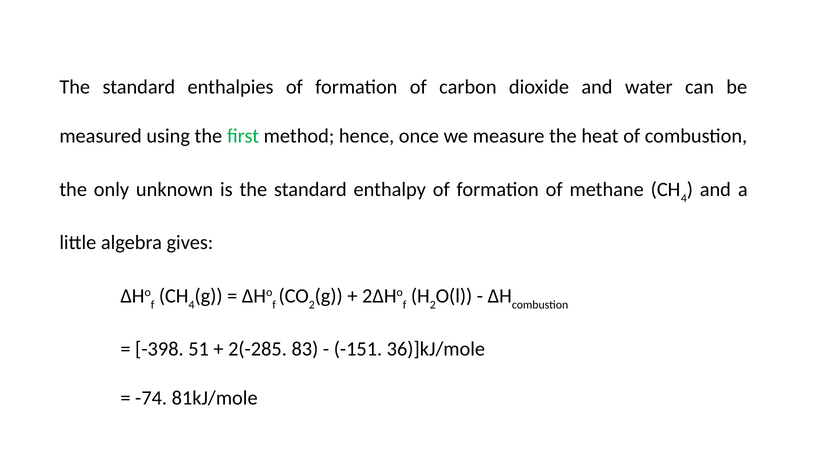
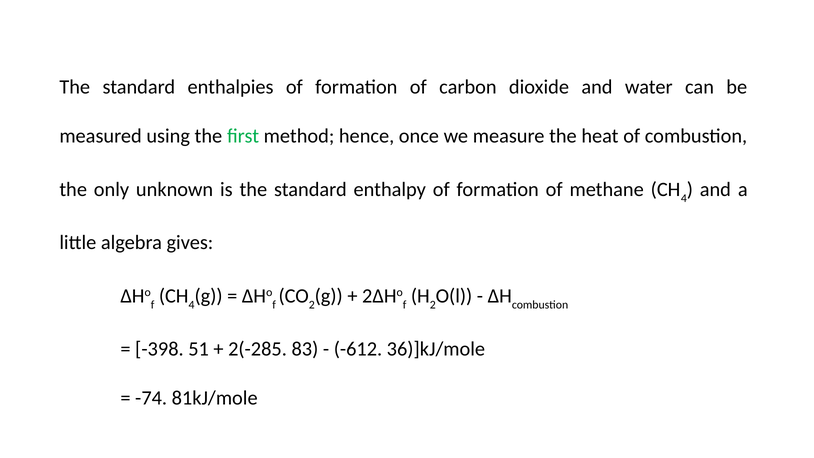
-151: -151 -> -612
